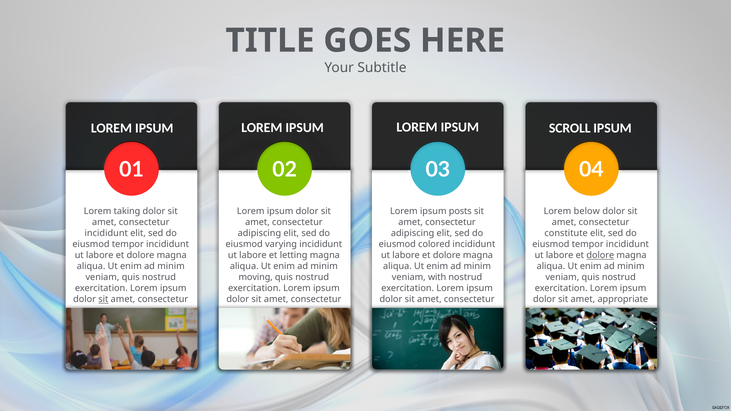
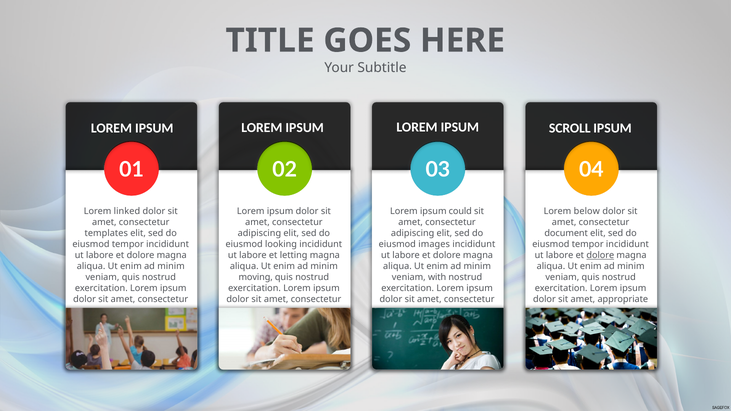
taking: taking -> linked
posts: posts -> could
incididunt at (106, 233): incididunt -> templates
constitute: constitute -> document
varying: varying -> looking
colored: colored -> images
sit at (103, 299) underline: present -> none
